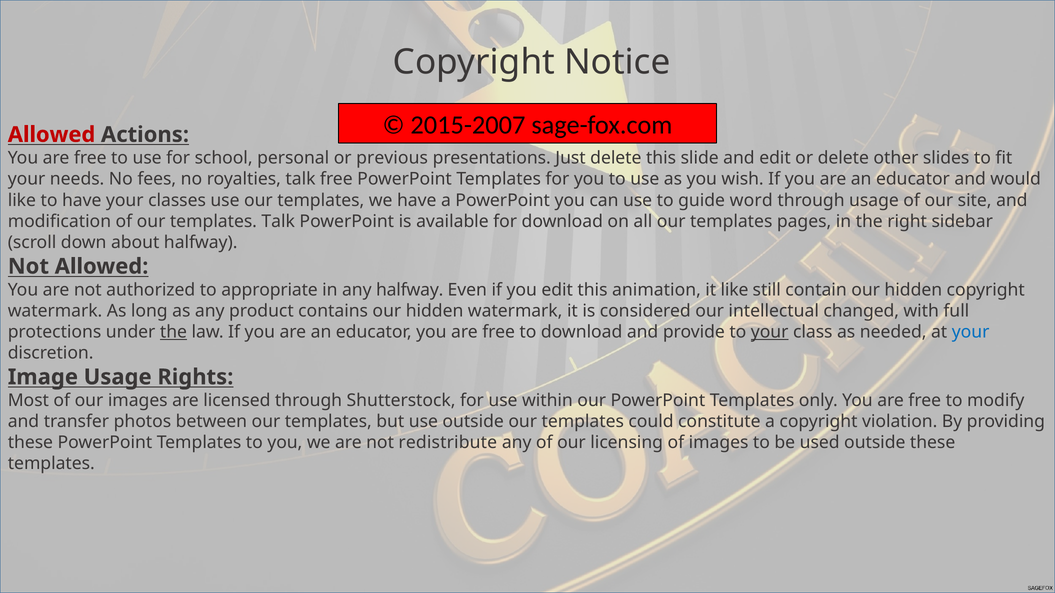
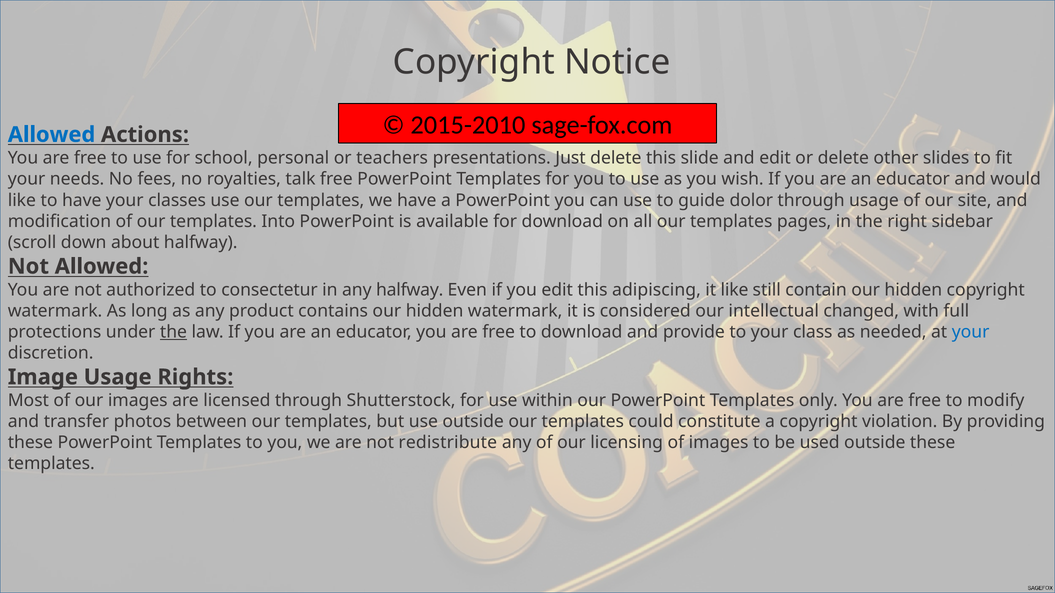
2015-2007: 2015-2007 -> 2015-2010
Allowed at (52, 135) colour: red -> blue
previous: previous -> teachers
word: word -> dolor
templates Talk: Talk -> Into
appropriate: appropriate -> consectetur
animation: animation -> adipiscing
your at (770, 332) underline: present -> none
